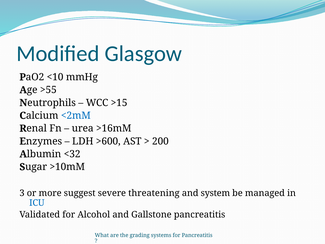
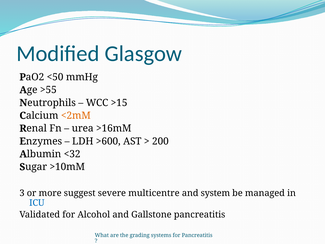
<10: <10 -> <50
<2mM colour: blue -> orange
threatening: threatening -> multicentre
